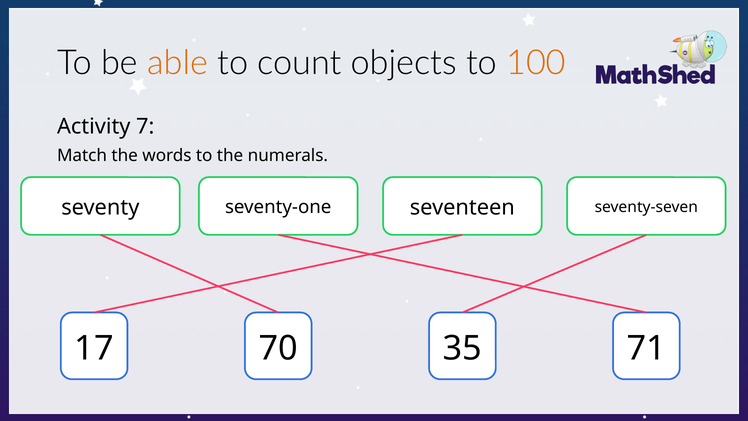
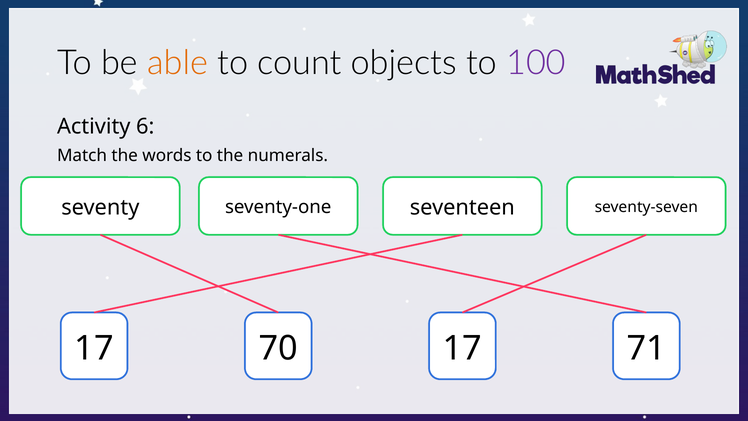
100 colour: orange -> purple
7: 7 -> 6
70 35: 35 -> 17
